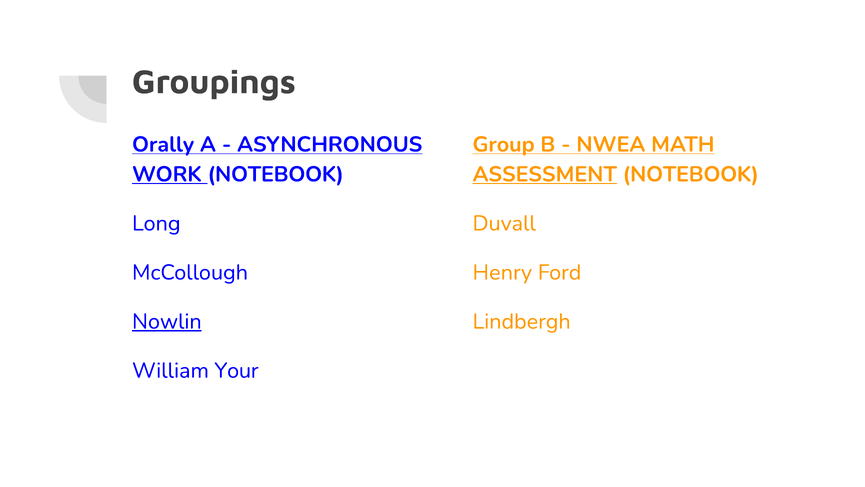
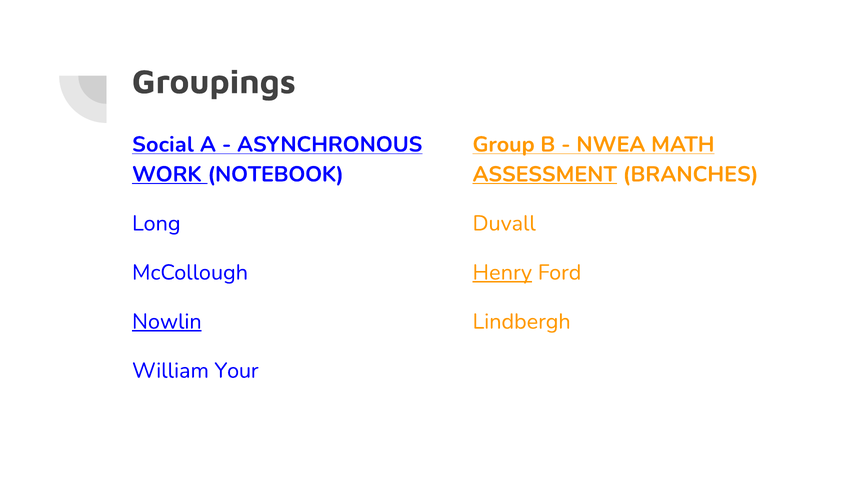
Orally: Orally -> Social
ASSESSMENT NOTEBOOK: NOTEBOOK -> BRANCHES
Henry underline: none -> present
